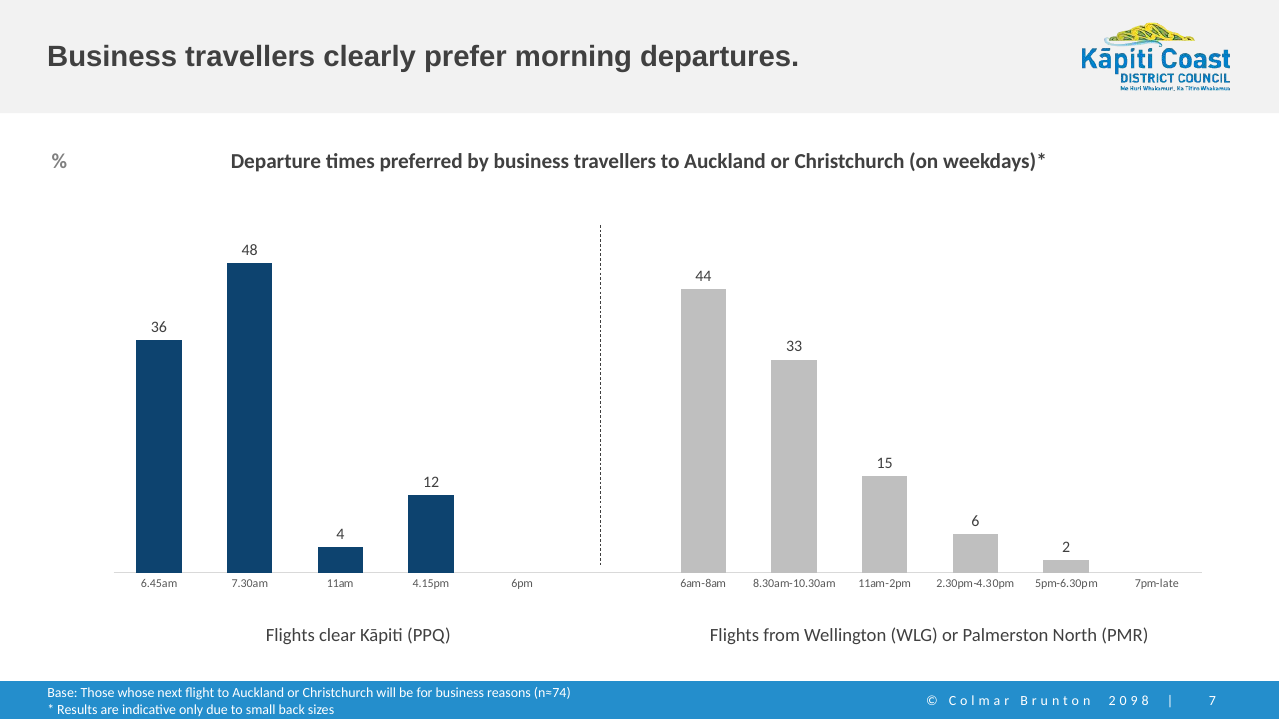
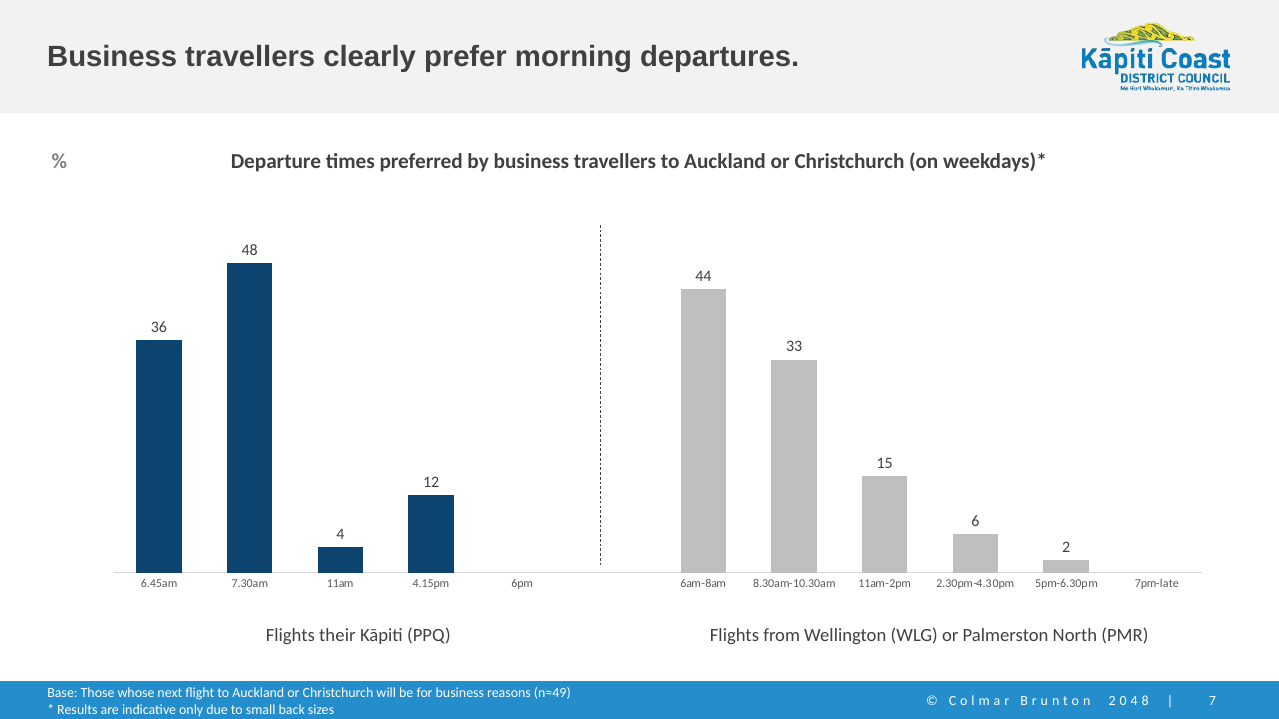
clear: clear -> their
n≈74: n≈74 -> n≈49
9 at (1134, 701): 9 -> 4
